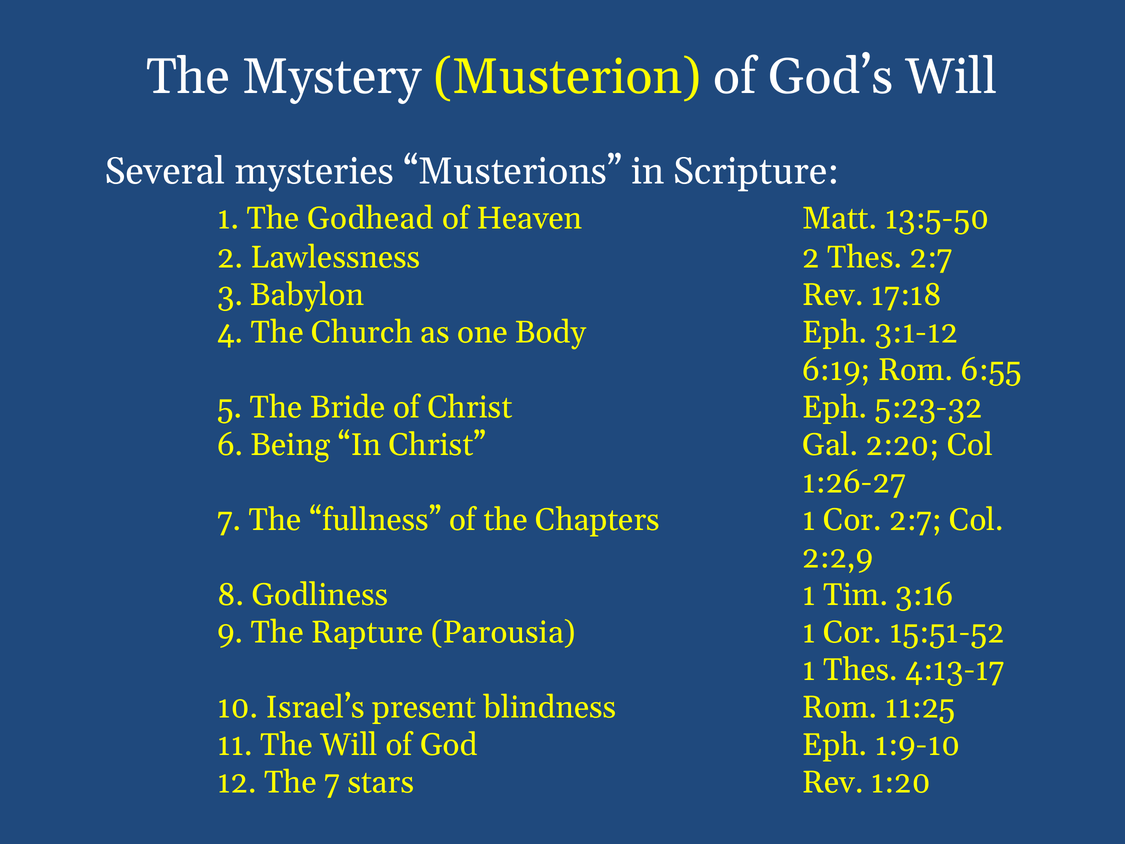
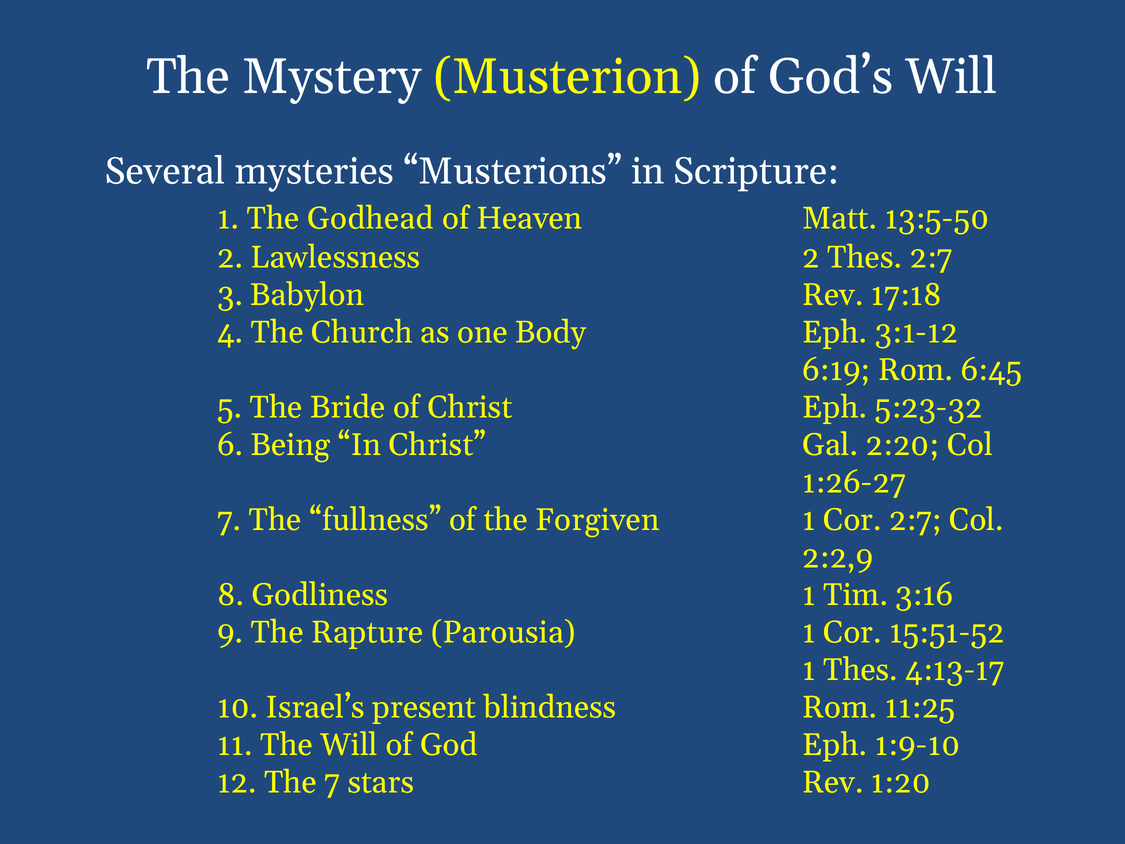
6:55: 6:55 -> 6:45
Chapters: Chapters -> Forgiven
